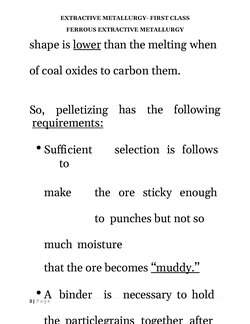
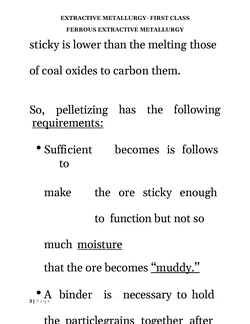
shape at (44, 45): shape -> sticky
lower underline: present -> none
when: when -> those
Sufficient selection: selection -> becomes
punches: punches -> function
moisture underline: none -> present
